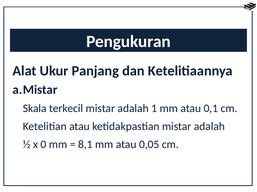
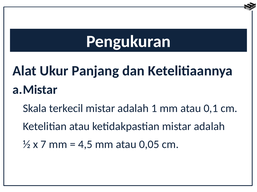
0: 0 -> 7
8,1: 8,1 -> 4,5
